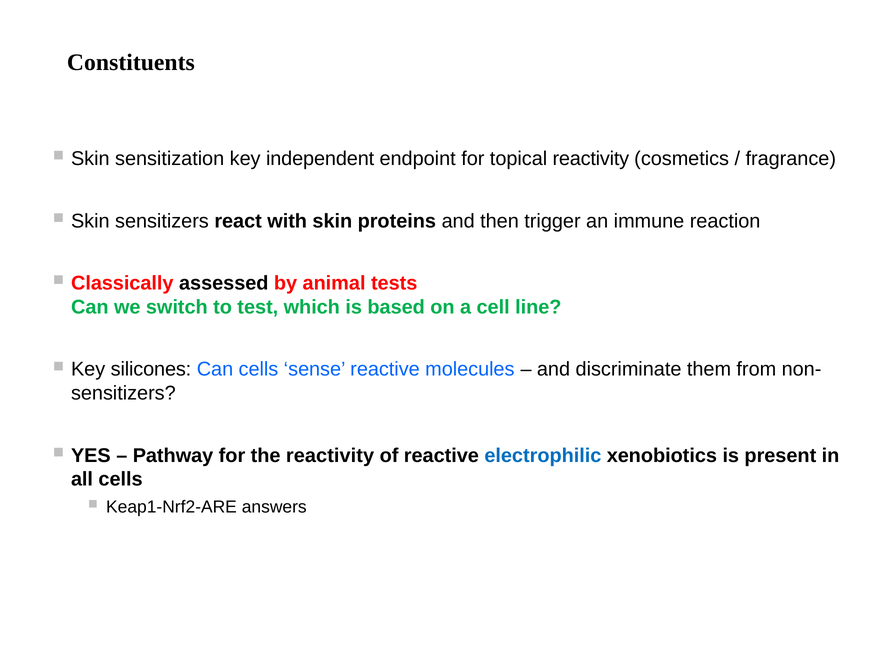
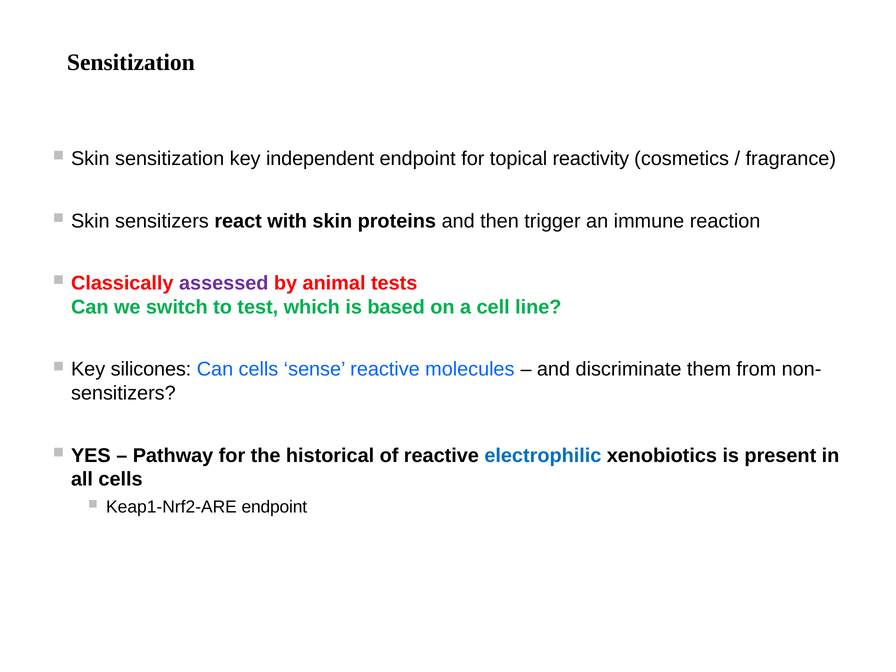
Constituents at (131, 63): Constituents -> Sensitization
assessed colour: black -> purple
the reactivity: reactivity -> historical
Keap1-Nrf2-ARE answers: answers -> endpoint
